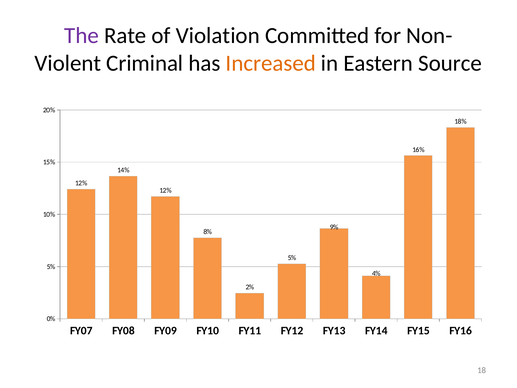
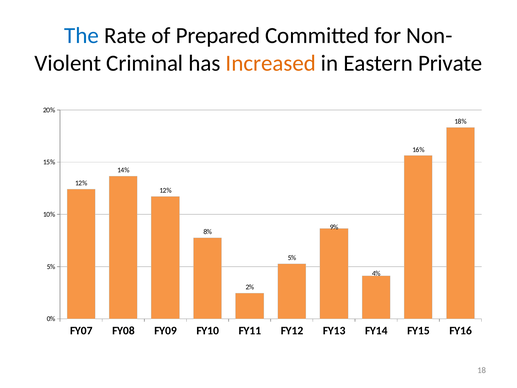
The colour: purple -> blue
Violation: Violation -> Prepared
Source: Source -> Private
